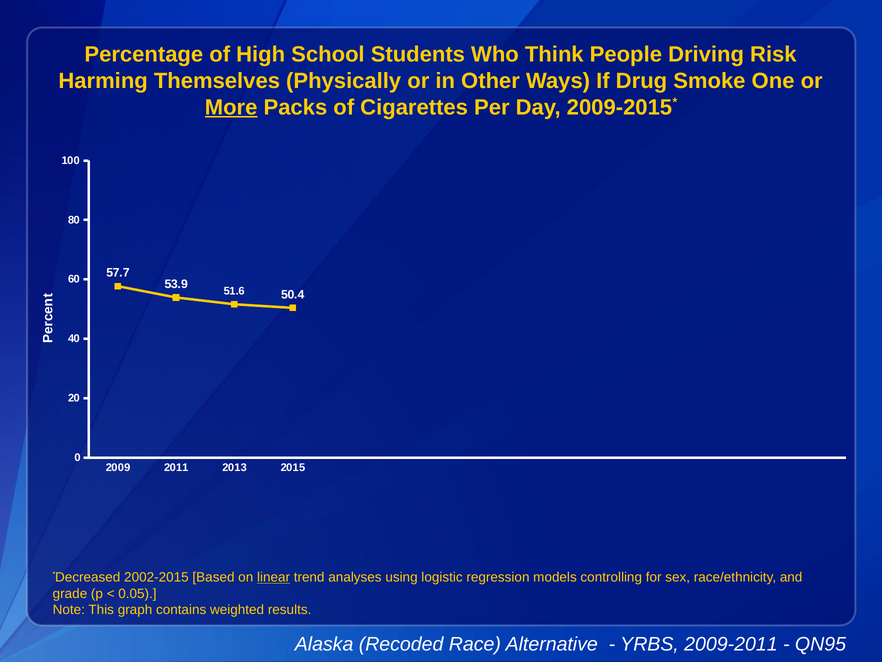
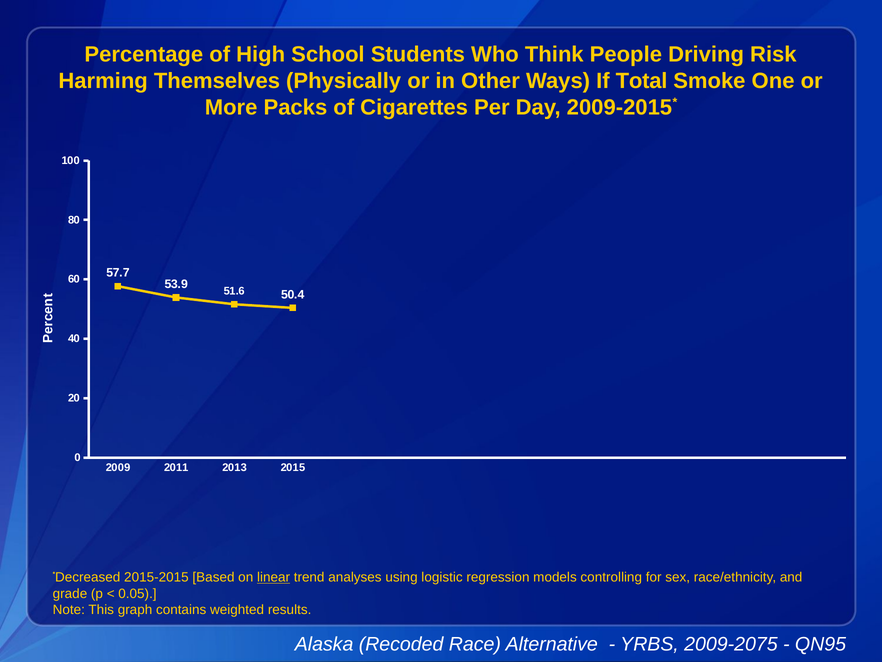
Drug: Drug -> Total
More underline: present -> none
2002-2015: 2002-2015 -> 2015-2015
2009-2011: 2009-2011 -> 2009-2075
